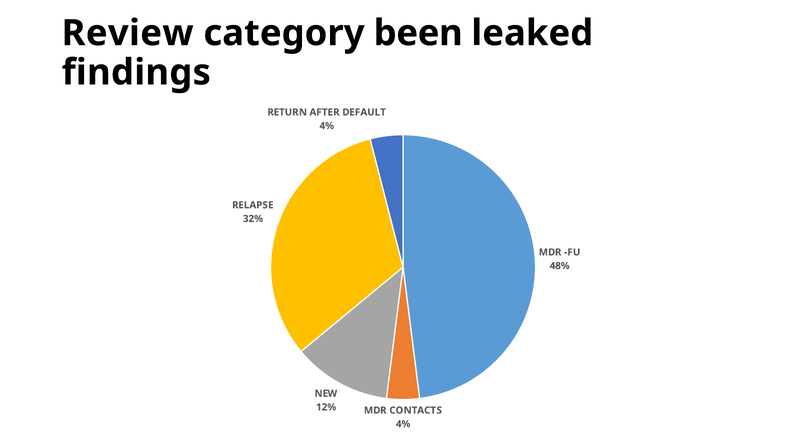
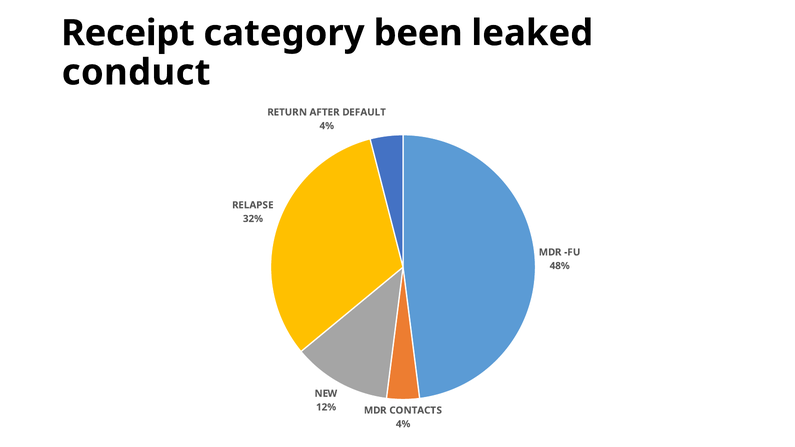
Review: Review -> Receipt
findings: findings -> conduct
